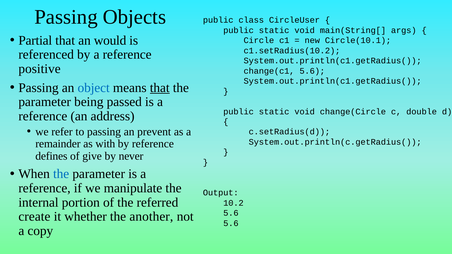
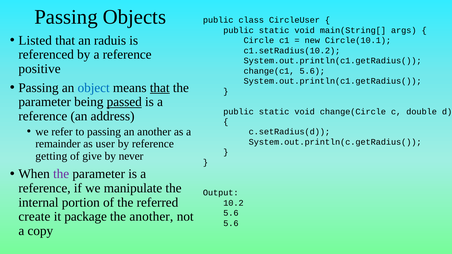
Partial: Partial -> Listed
would: would -> raduis
passed underline: none -> present
an prevent: prevent -> another
with: with -> user
defines: defines -> getting
the at (61, 174) colour: blue -> purple
whether: whether -> package
